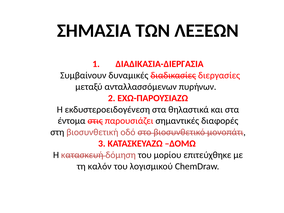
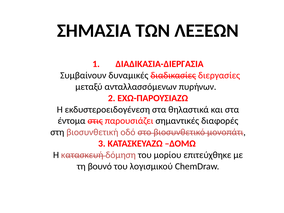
καλόν: καλόν -> βουνό
